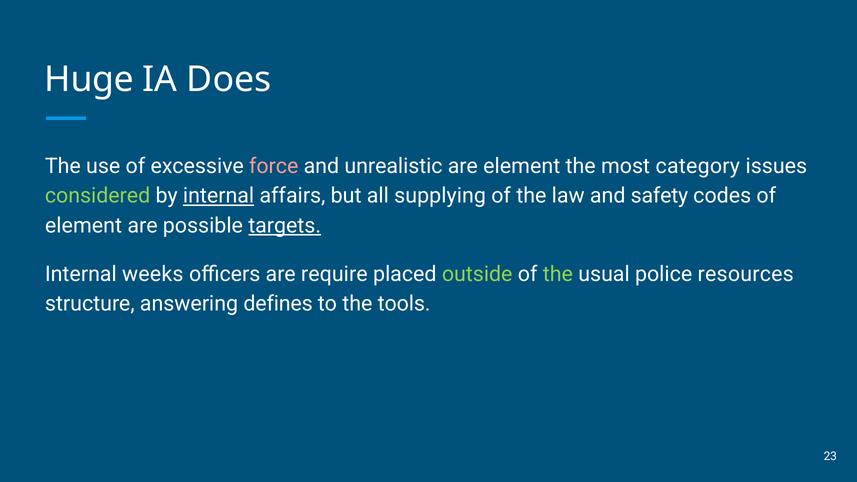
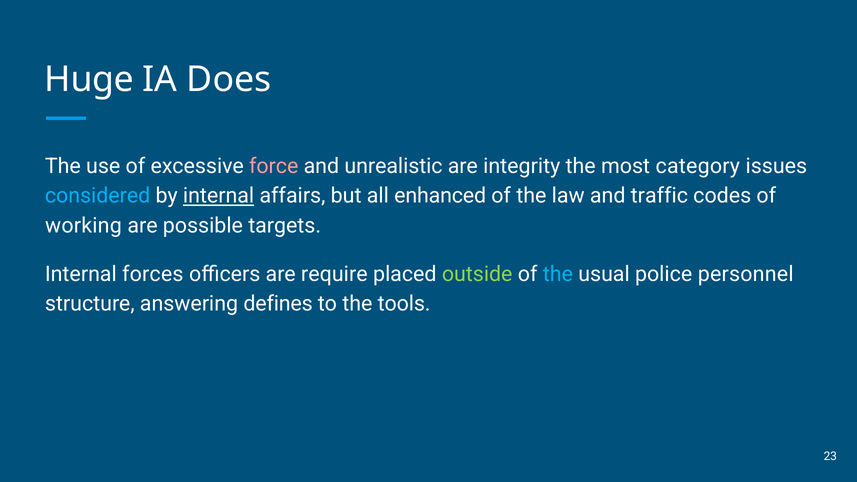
are element: element -> integrity
considered colour: light green -> light blue
supplying: supplying -> enhanced
safety: safety -> traffic
element at (84, 226): element -> working
targets underline: present -> none
weeks: weeks -> forces
the at (558, 274) colour: light green -> light blue
resources: resources -> personnel
